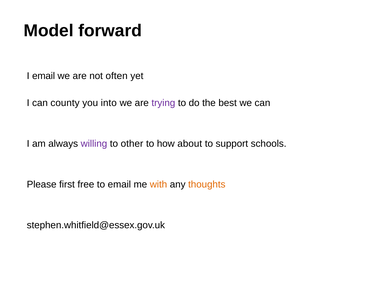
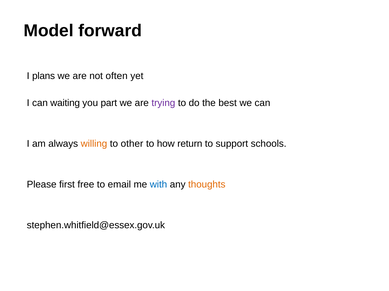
I email: email -> plans
county: county -> waiting
into: into -> part
willing colour: purple -> orange
about: about -> return
with colour: orange -> blue
